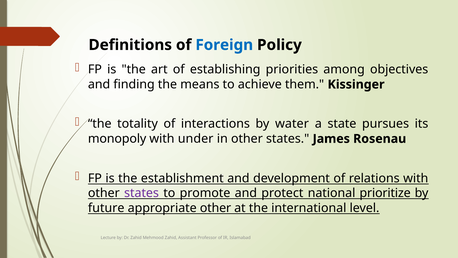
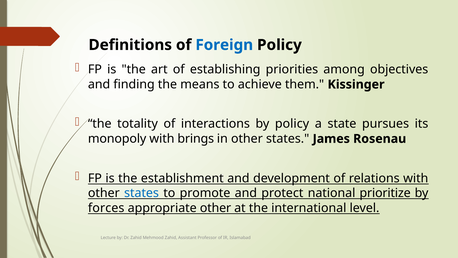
by water: water -> policy
under: under -> brings
states at (142, 193) colour: purple -> blue
future: future -> forces
